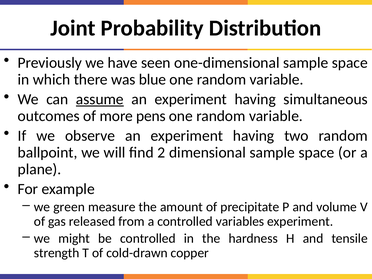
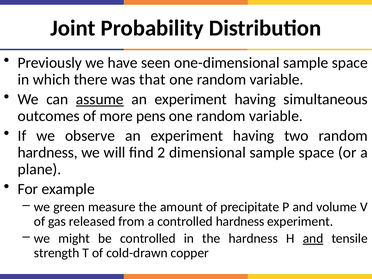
blue: blue -> that
ballpoint at (48, 152): ballpoint -> hardness
controlled variables: variables -> hardness
and at (313, 238) underline: none -> present
